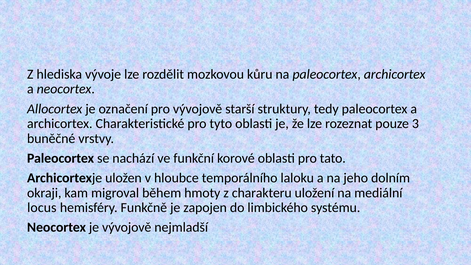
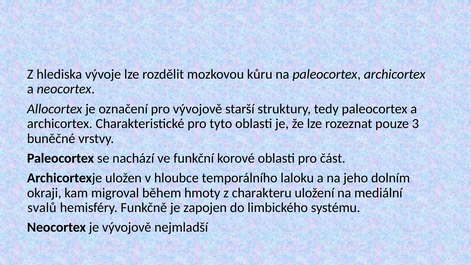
tato: tato -> část
locus: locus -> svalů
